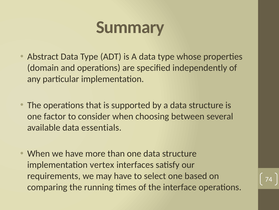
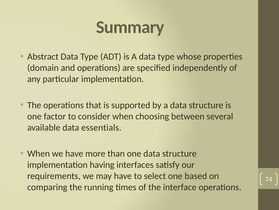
vertex: vertex -> having
